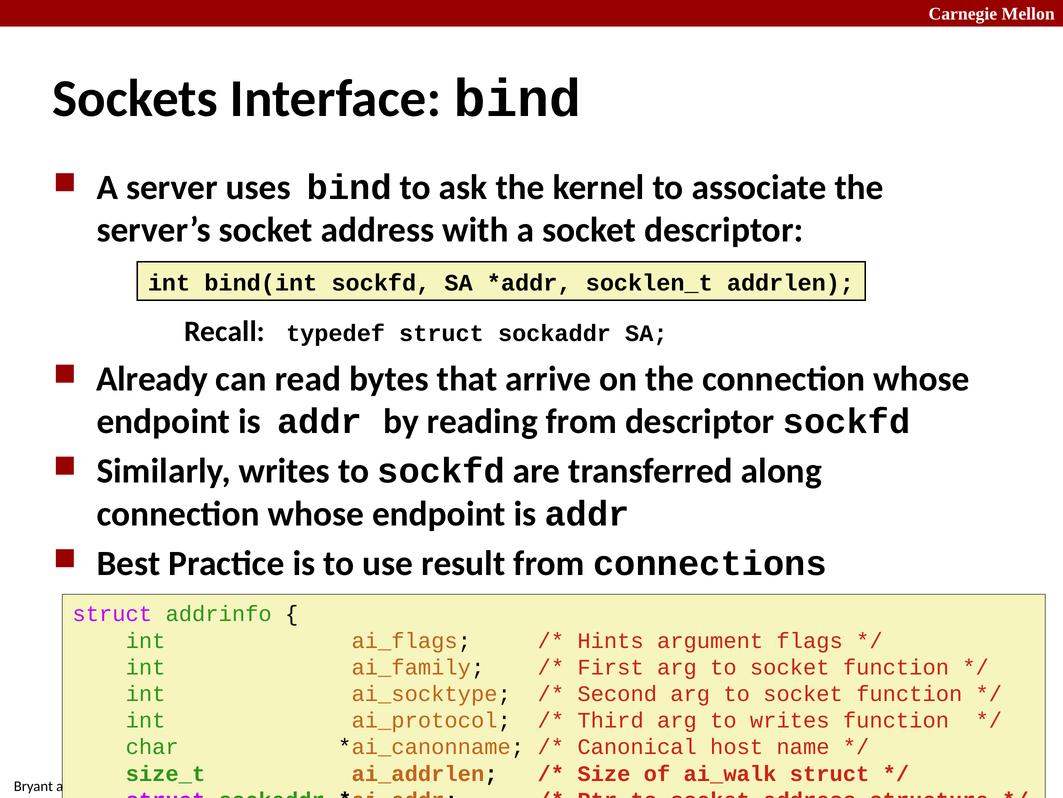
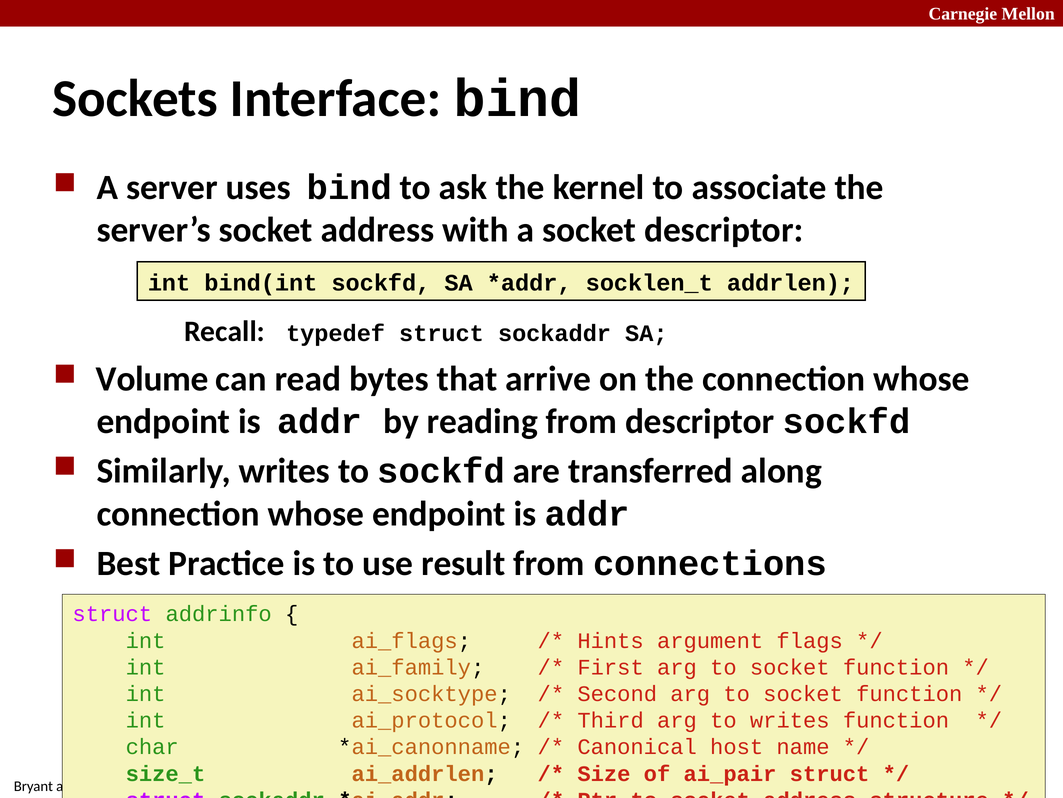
Already: Already -> Volume
ai_walk: ai_walk -> ai_pair
